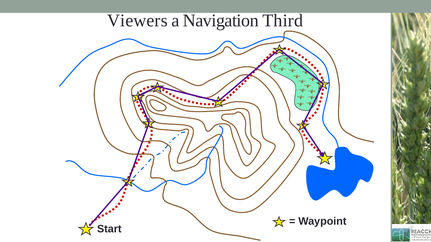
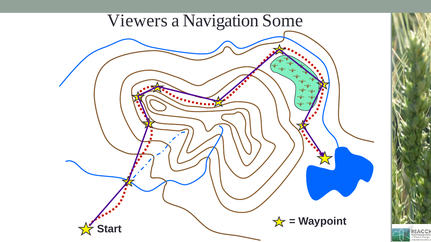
Third: Third -> Some
